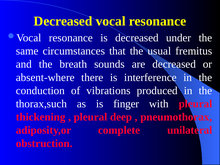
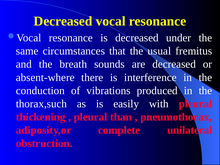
finger: finger -> easily
deep: deep -> than
